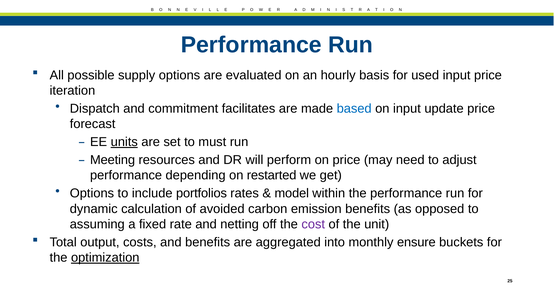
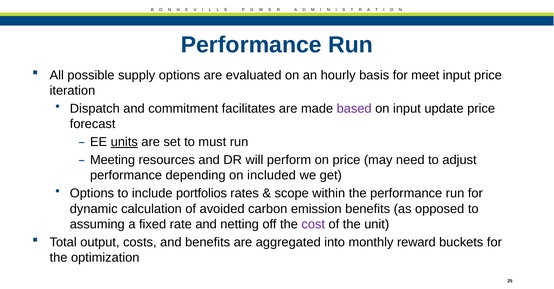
used: used -> meet
based colour: blue -> purple
restarted: restarted -> included
model: model -> scope
ensure: ensure -> reward
optimization underline: present -> none
